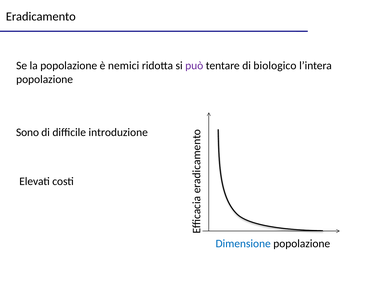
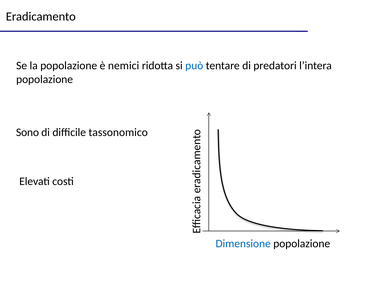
può colour: purple -> blue
biologico: biologico -> predatori
introduzione: introduzione -> tassonomico
